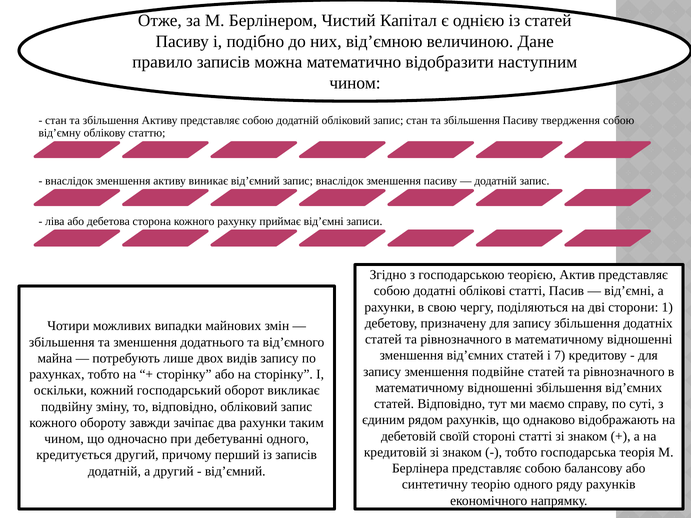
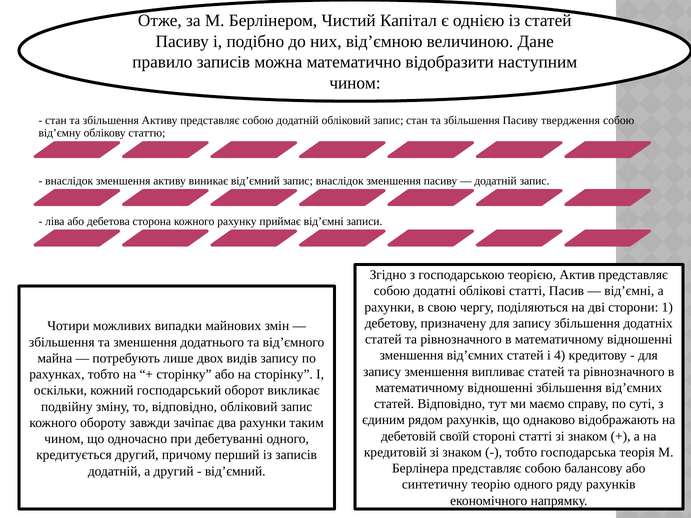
7: 7 -> 4
подвійне: подвійне -> випливає
